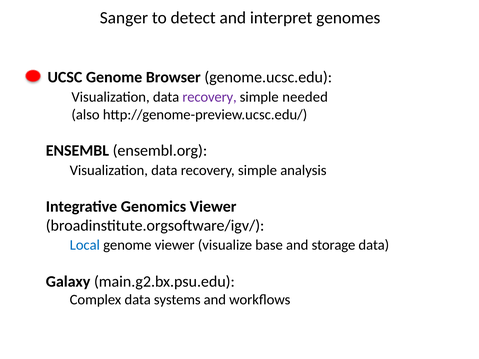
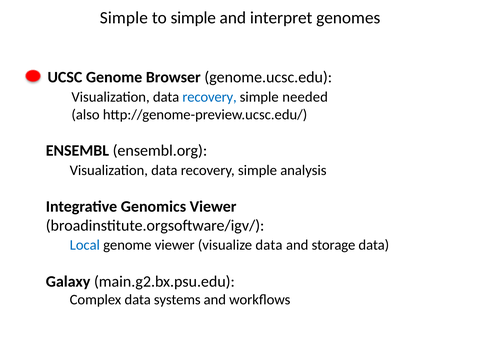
Sanger at (124, 18): Sanger -> Simple
to detect: detect -> simple
recovery at (210, 97) colour: purple -> blue
visualize base: base -> data
